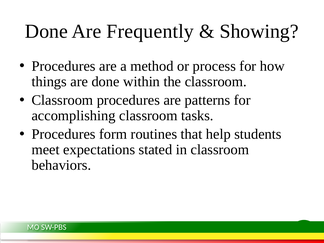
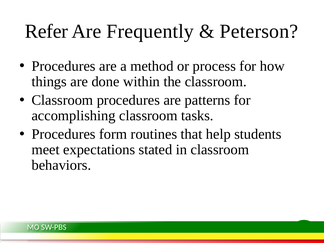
Done at (46, 31): Done -> Refer
Showing: Showing -> Peterson
